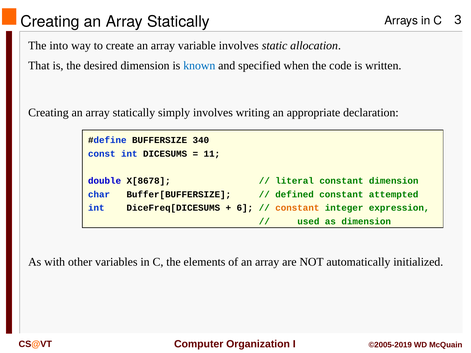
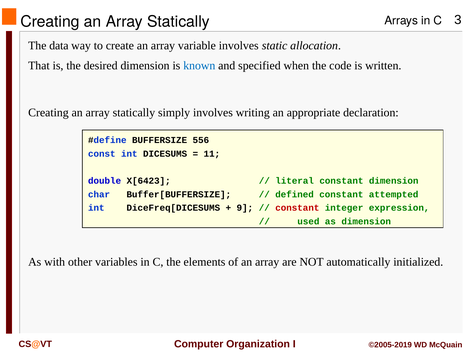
into: into -> data
340: 340 -> 556
X[8678: X[8678 -> X[6423
6: 6 -> 9
constant at (297, 208) colour: orange -> red
